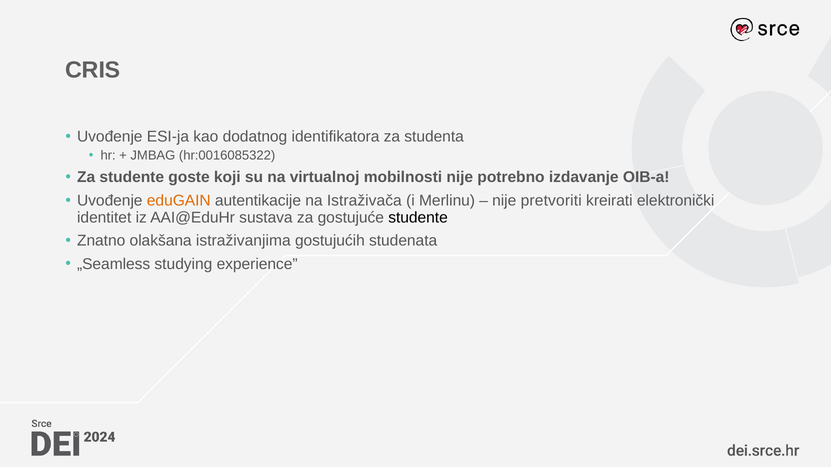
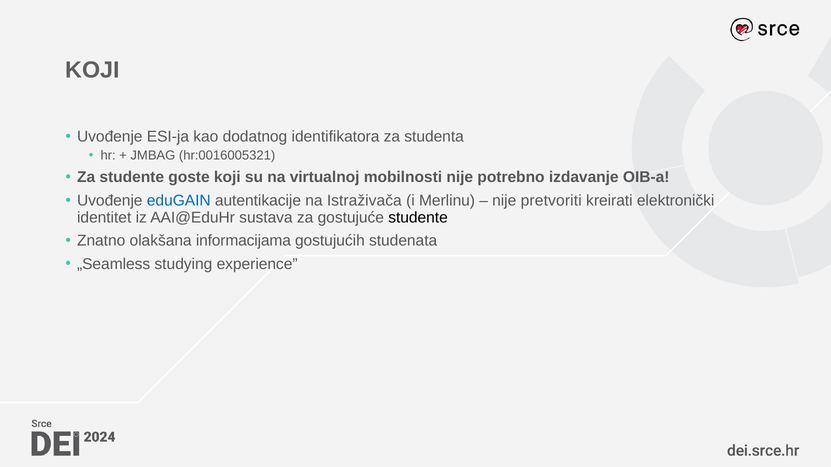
CRIS at (93, 70): CRIS -> KOJI
hr:0016085322: hr:0016085322 -> hr:0016005321
eduGAIN colour: orange -> blue
istraživanjima: istraživanjima -> informacijama
